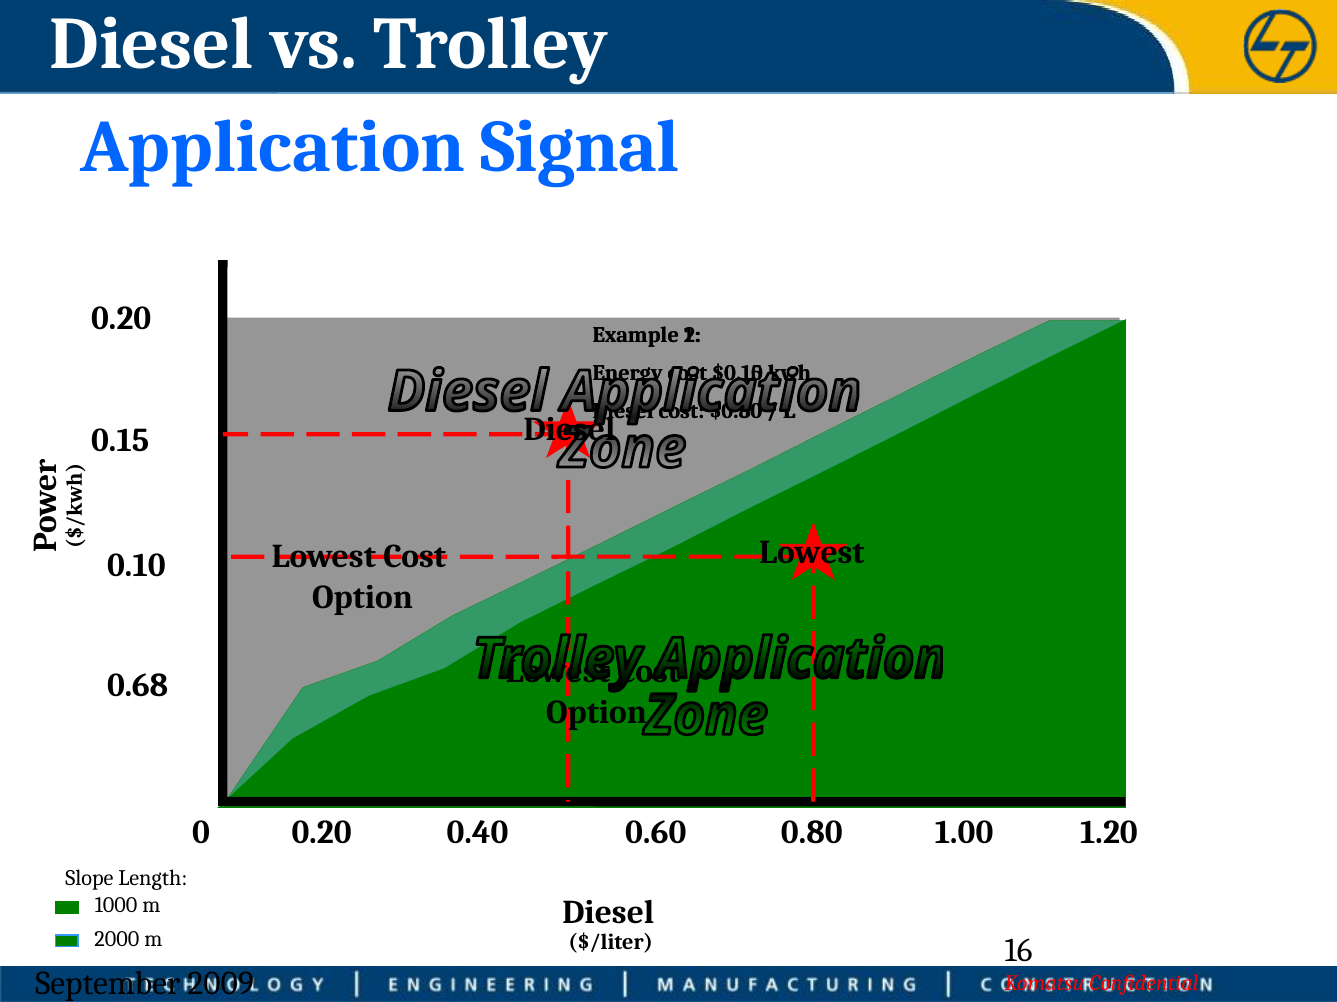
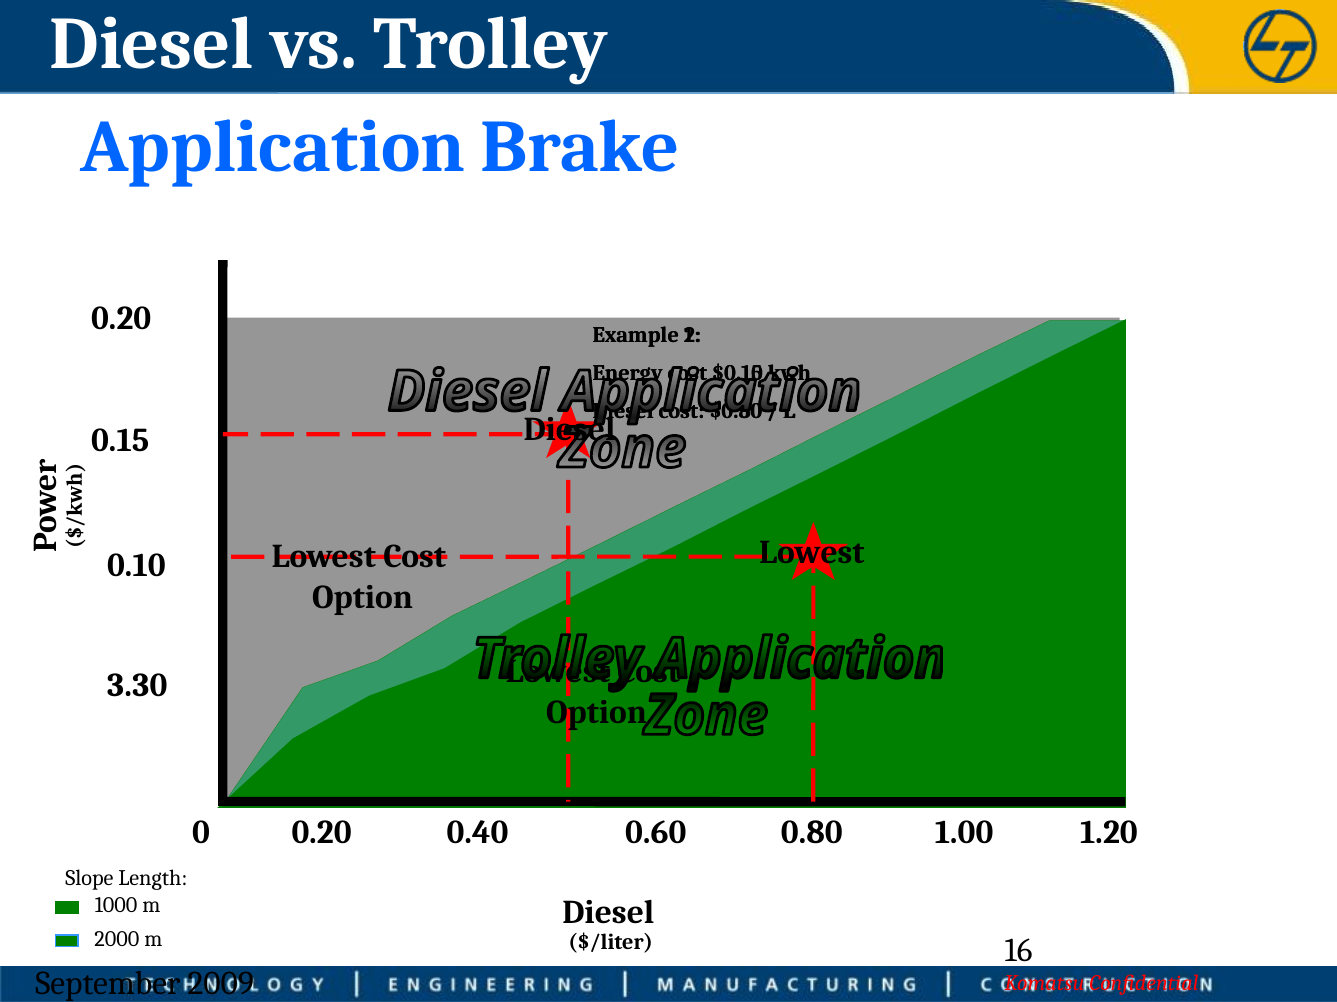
Signal: Signal -> Brake
0.68: 0.68 -> 3.30
